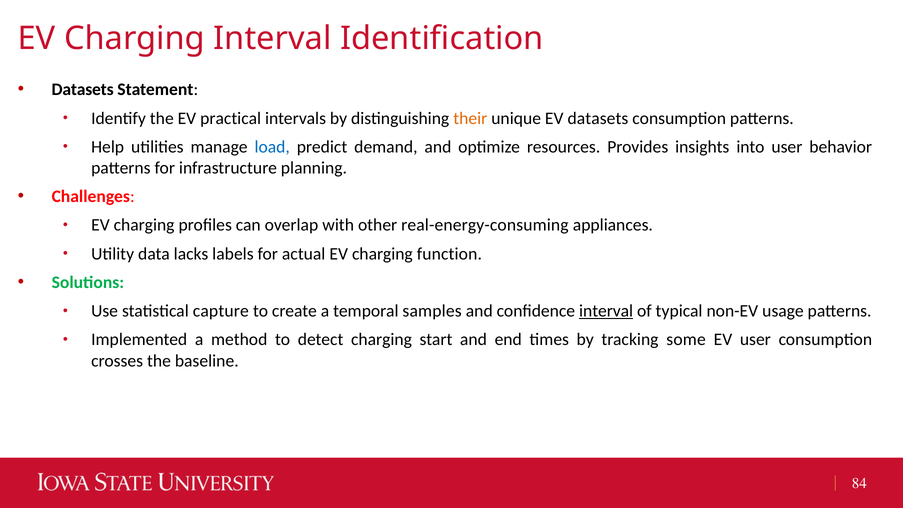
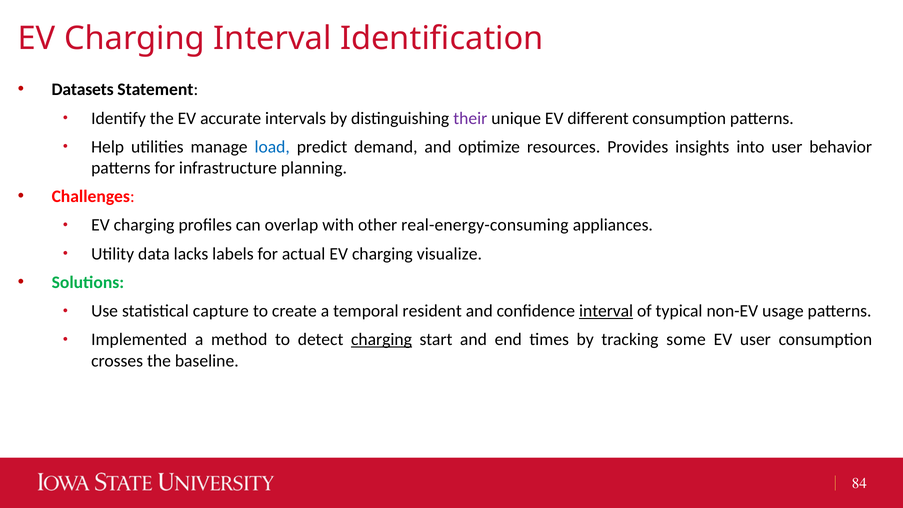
practical: practical -> accurate
their colour: orange -> purple
EV datasets: datasets -> different
function: function -> visualize
samples: samples -> resident
charging at (381, 340) underline: none -> present
